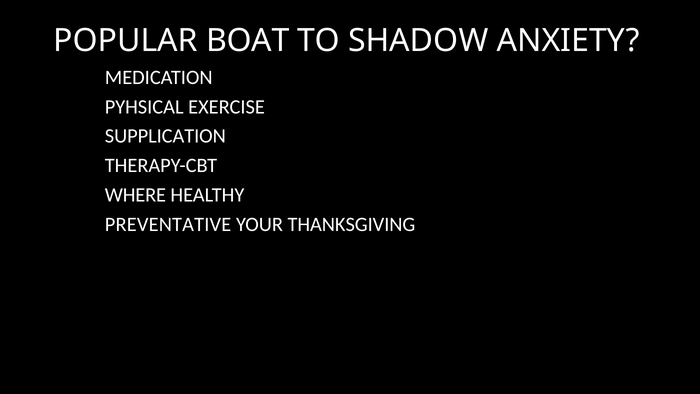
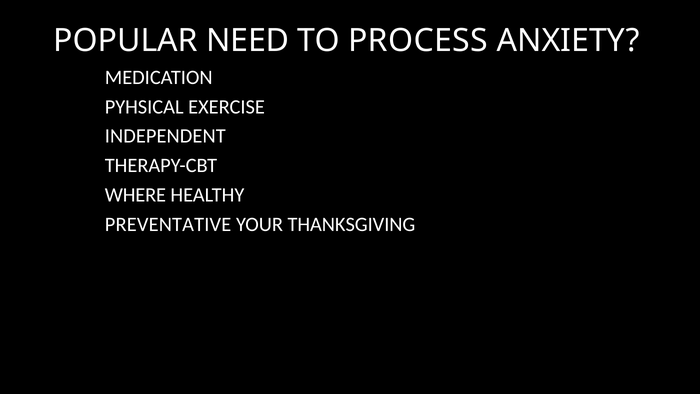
BOAT: BOAT -> NEED
SHADOW: SHADOW -> PROCESS
SUPPLICATION: SUPPLICATION -> INDEPENDENT
